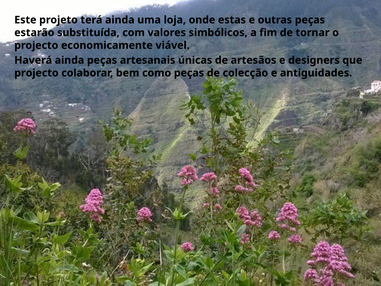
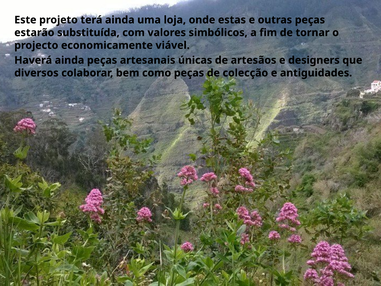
projecto at (36, 73): projecto -> diversos
